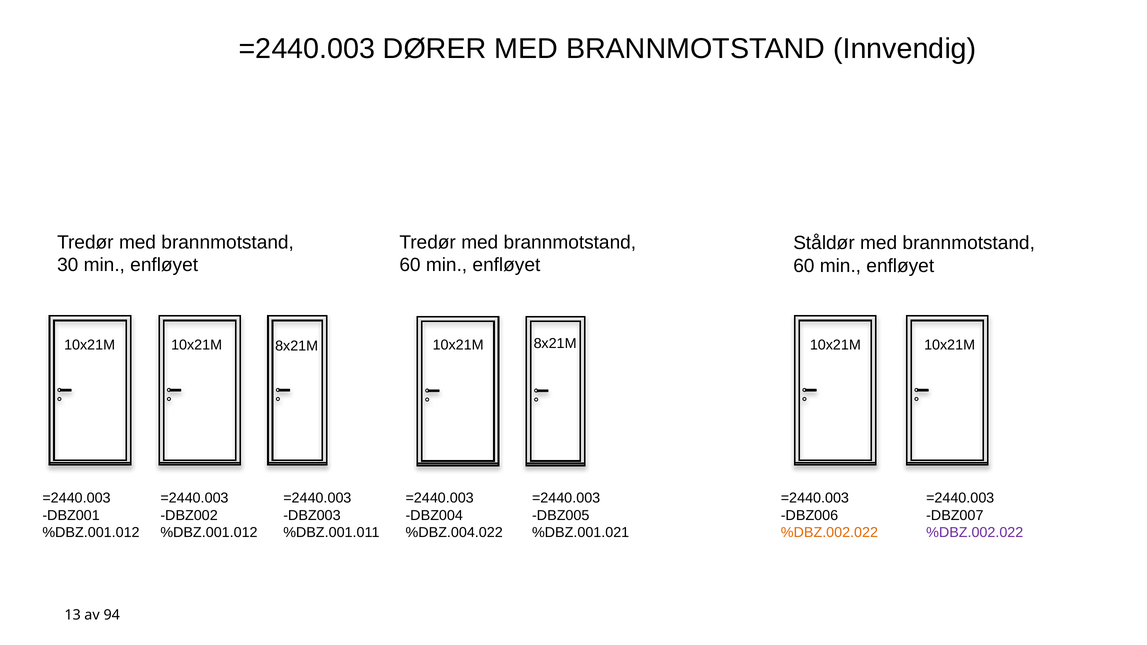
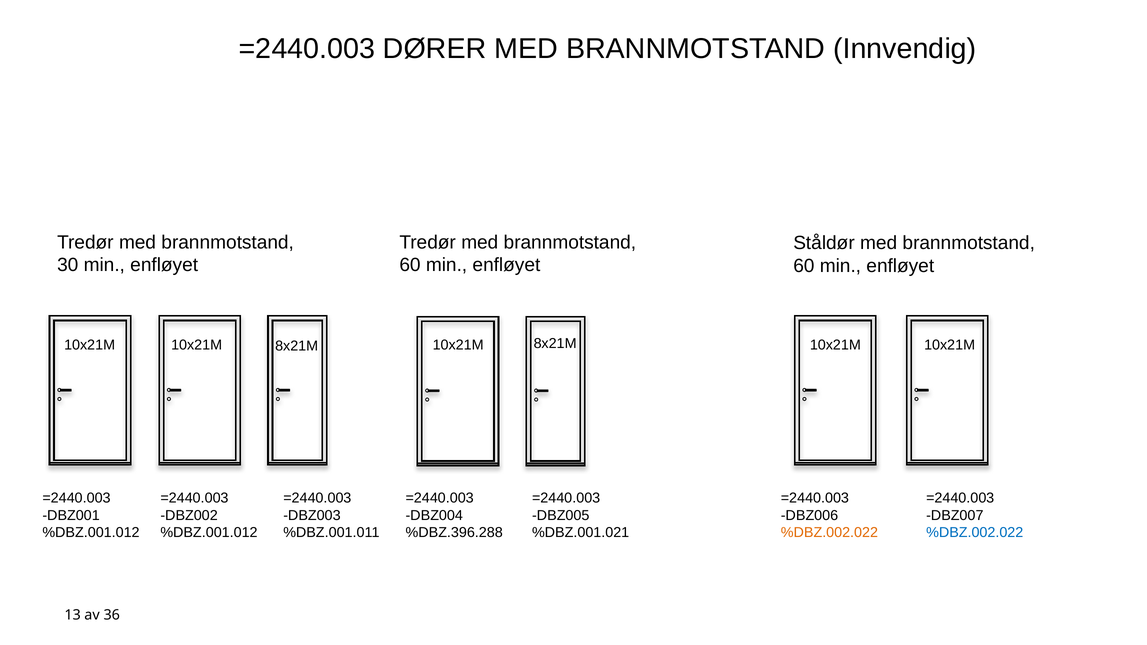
%DBZ.004.022: %DBZ.004.022 -> %DBZ.396.288
%DBZ.002.022 at (975, 533) colour: purple -> blue
94: 94 -> 36
